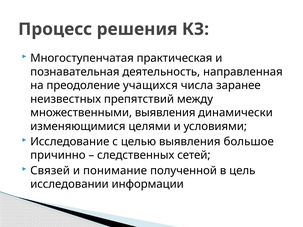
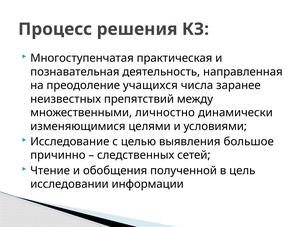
множественными выявления: выявления -> личностно
Связей: Связей -> Чтение
понимание: понимание -> обобщения
